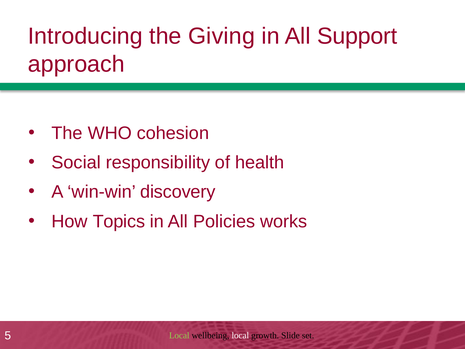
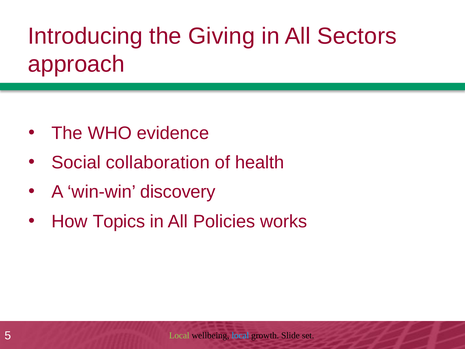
Support: Support -> Sectors
cohesion: cohesion -> evidence
responsibility: responsibility -> collaboration
local at (240, 335) colour: white -> light blue
